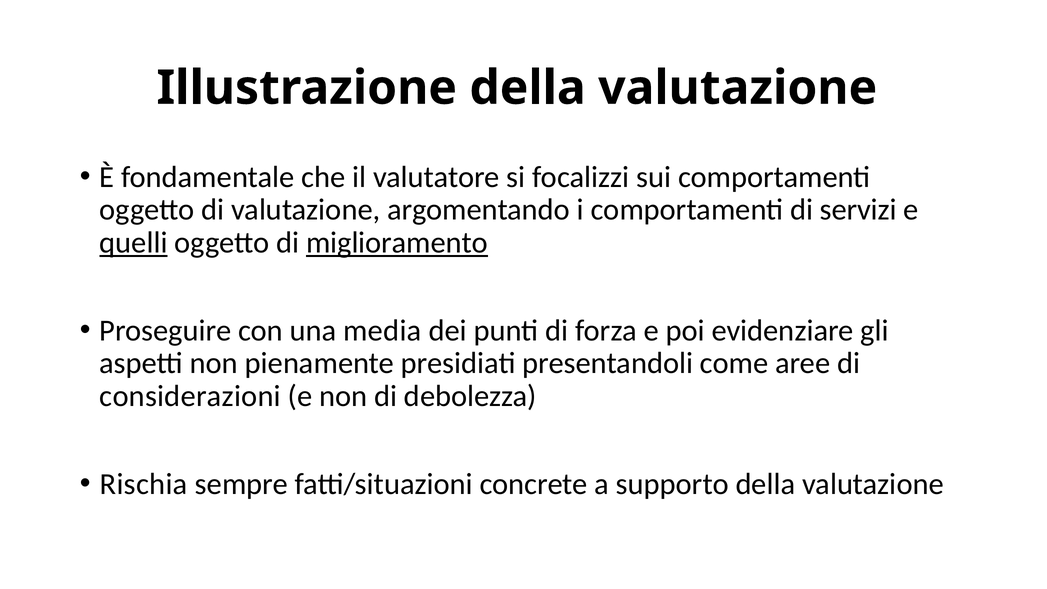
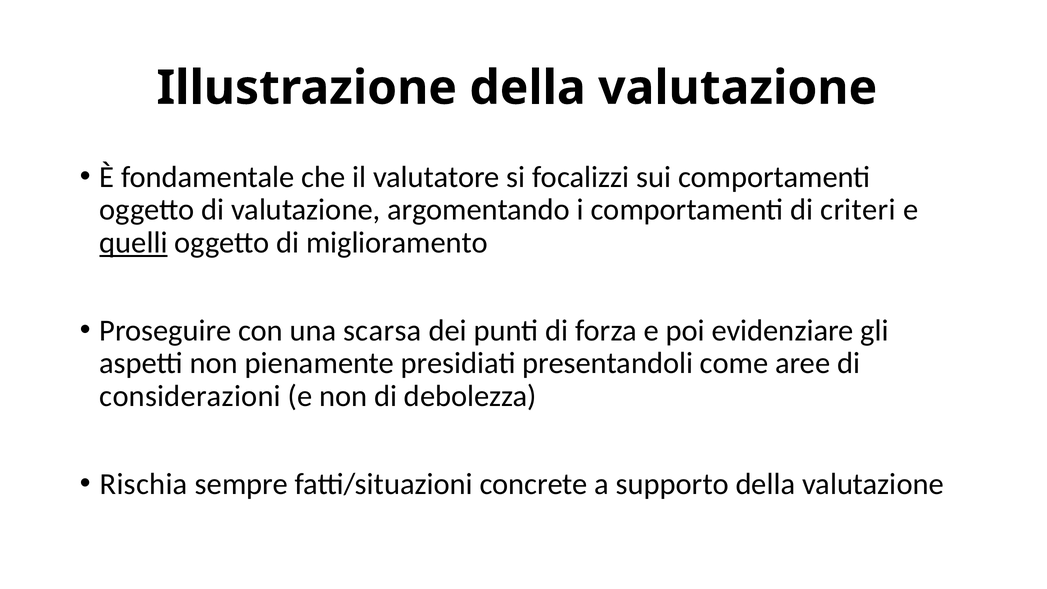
servizi: servizi -> criteri
miglioramento underline: present -> none
media: media -> scarsa
